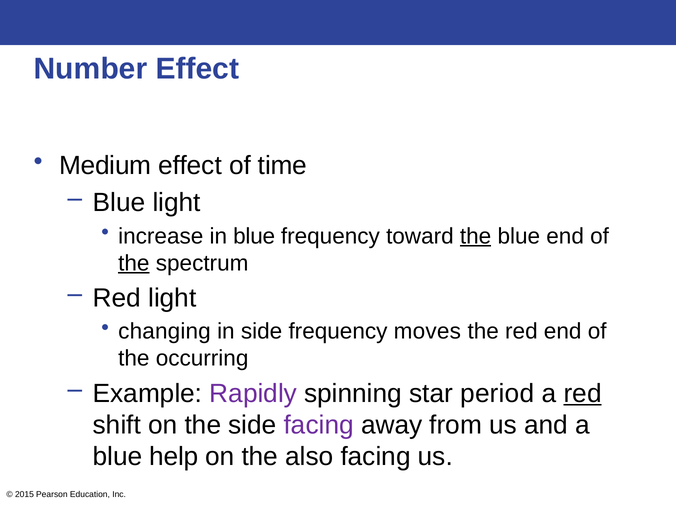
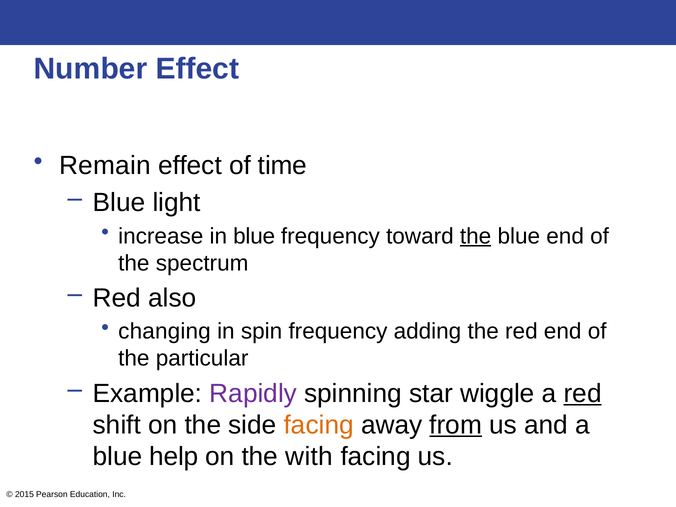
Medium: Medium -> Remain
the at (134, 263) underline: present -> none
Red light: light -> also
in side: side -> spin
moves: moves -> adding
occurring: occurring -> particular
period: period -> wiggle
facing at (319, 425) colour: purple -> orange
from underline: none -> present
also: also -> with
